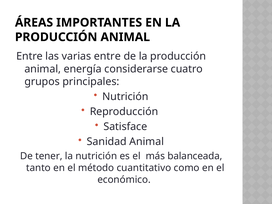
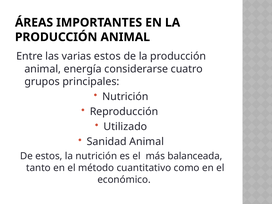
varias entre: entre -> estos
Satisface: Satisface -> Utilizado
De tener: tener -> estos
